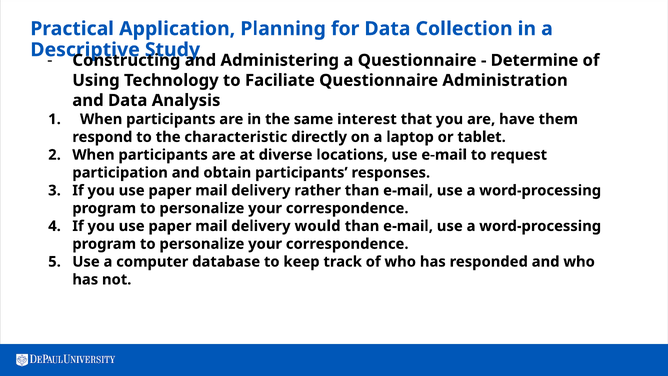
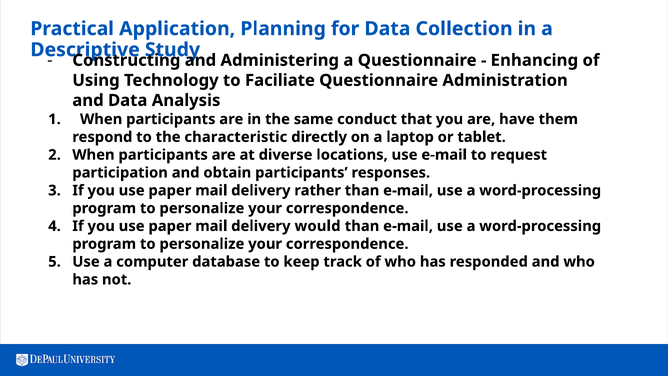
Determine: Determine -> Enhancing
interest: interest -> conduct
